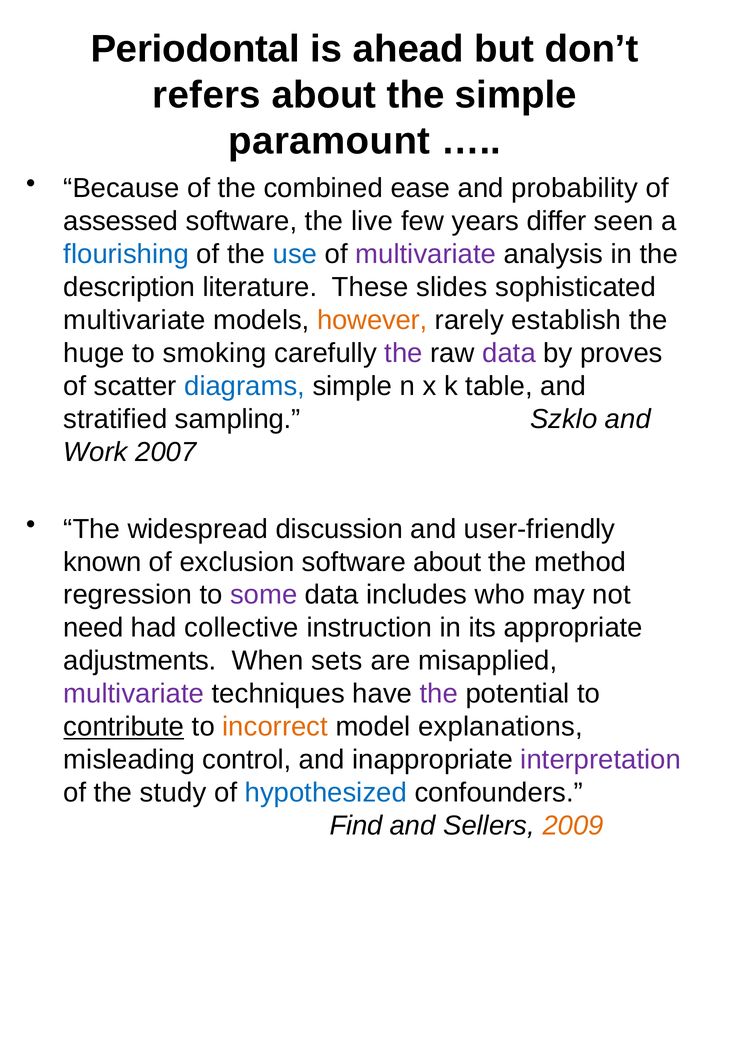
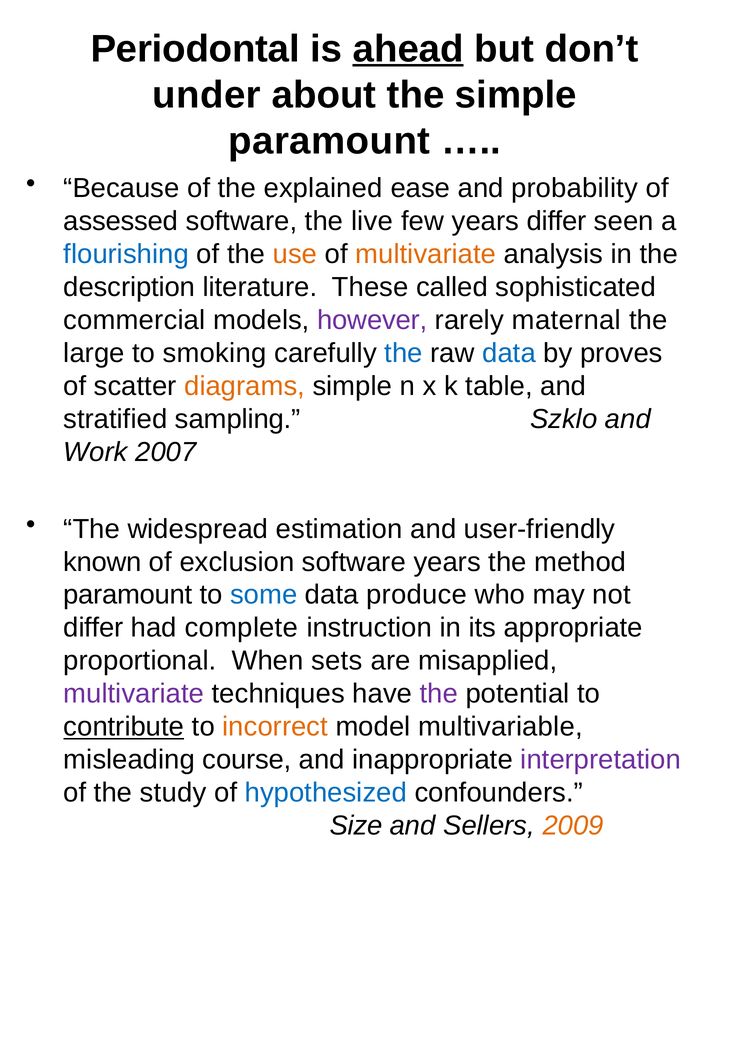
ahead underline: none -> present
refers: refers -> under
combined: combined -> explained
use colour: blue -> orange
multivariate at (426, 254) colour: purple -> orange
slides: slides -> called
multivariate at (134, 320): multivariate -> commercial
however colour: orange -> purple
establish: establish -> maternal
huge: huge -> large
the at (404, 353) colour: purple -> blue
data at (509, 353) colour: purple -> blue
diagrams colour: blue -> orange
discussion: discussion -> estimation
software about: about -> years
regression at (128, 595): regression -> paramount
some colour: purple -> blue
includes: includes -> produce
need at (93, 628): need -> differ
collective: collective -> complete
adjustments: adjustments -> proportional
explanations: explanations -> multivariable
control: control -> course
Find: Find -> Size
